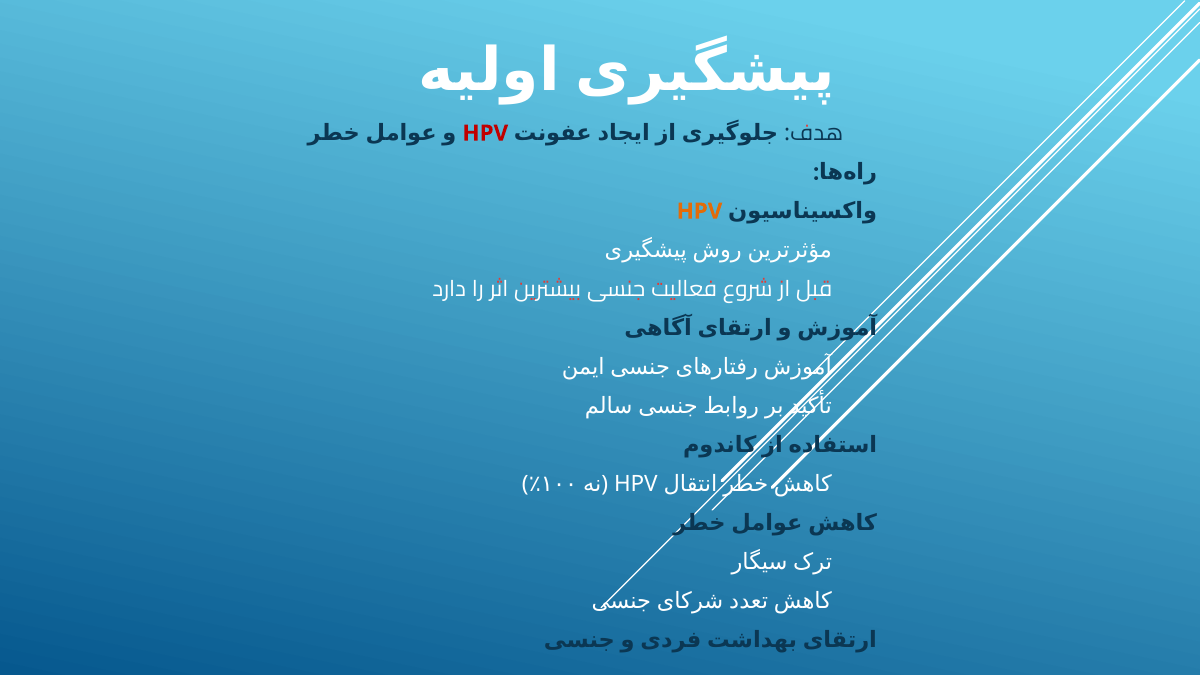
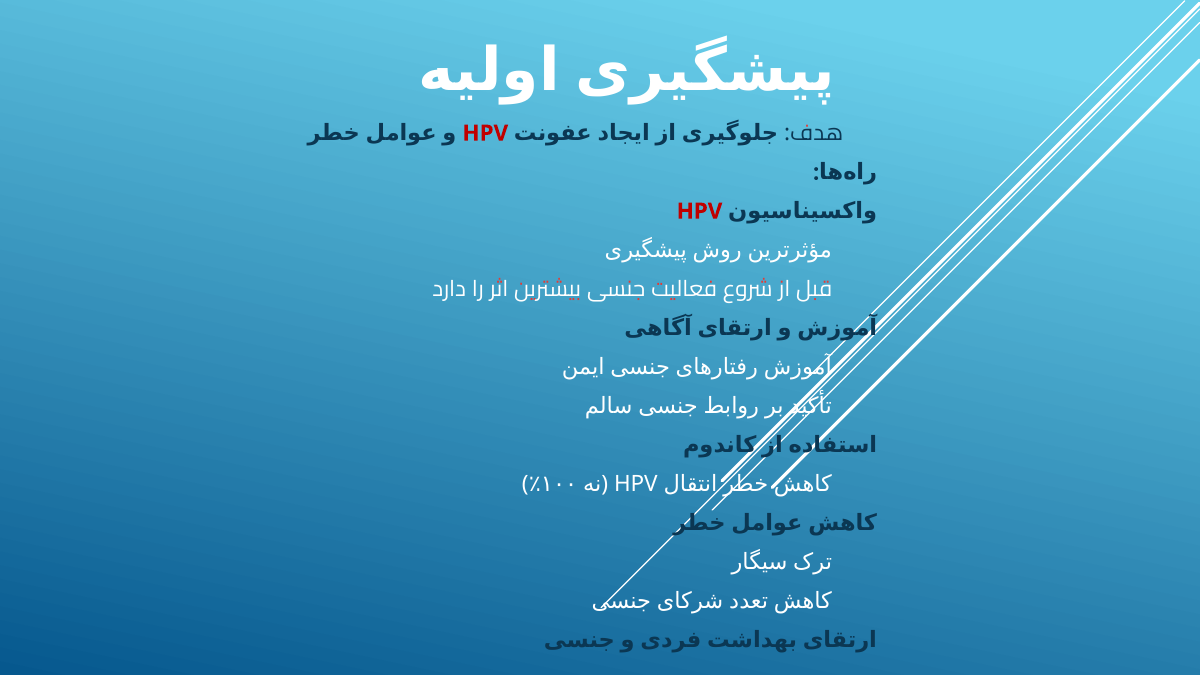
HPV at (699, 211) colour: orange -> red
